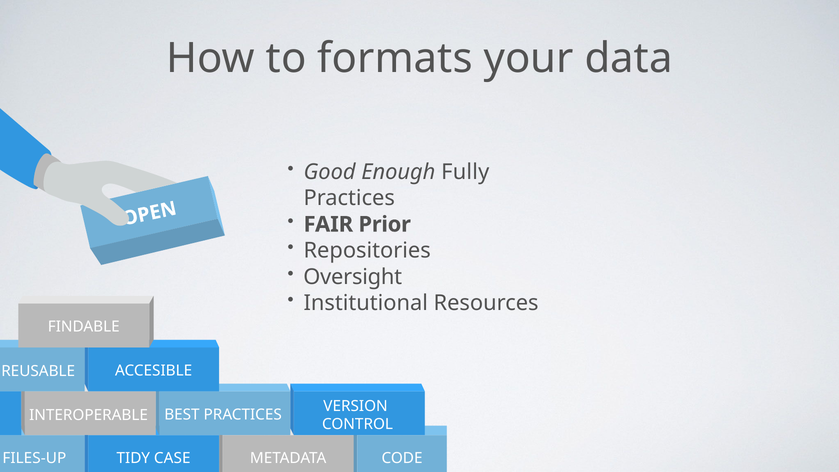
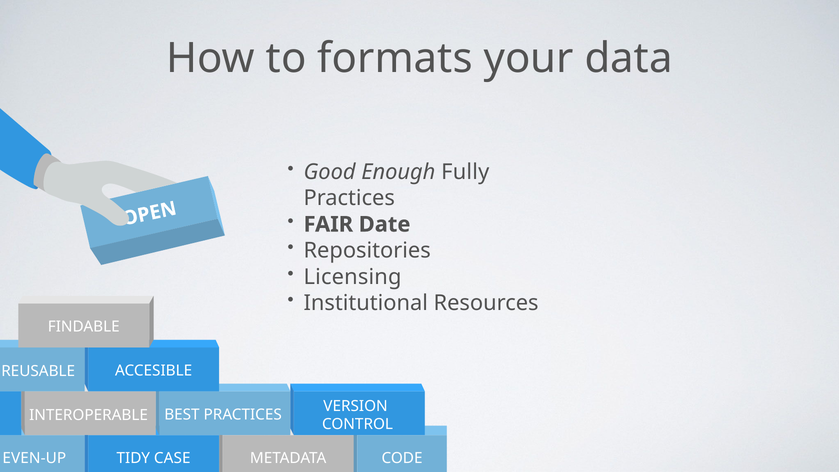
Prior: Prior -> Date
Oversight: Oversight -> Licensing
FILES-UP: FILES-UP -> EVEN-UP
